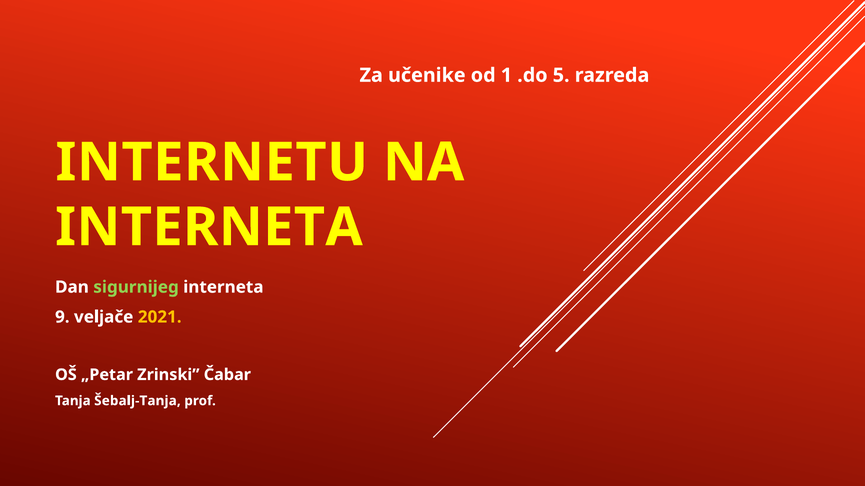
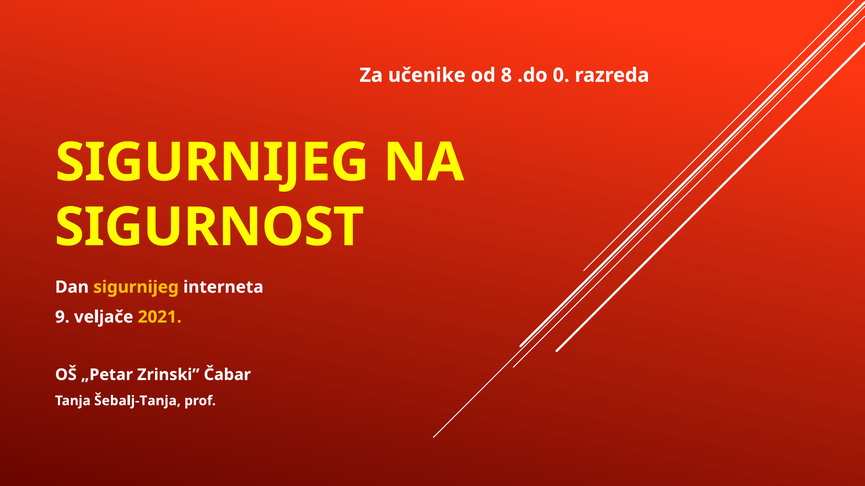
1: 1 -> 8
5: 5 -> 0
INTERNETU at (212, 163): INTERNETU -> SIGURNIJEG
INTERNETA at (209, 228): INTERNETA -> SIGURNOST
sigurnijeg at (136, 287) colour: light green -> yellow
